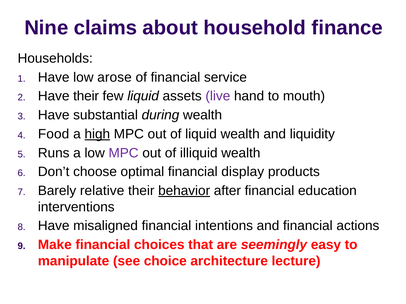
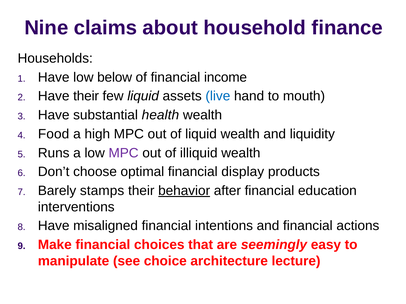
arose: arose -> below
service: service -> income
live colour: purple -> blue
during: during -> health
high underline: present -> none
relative: relative -> stamps
